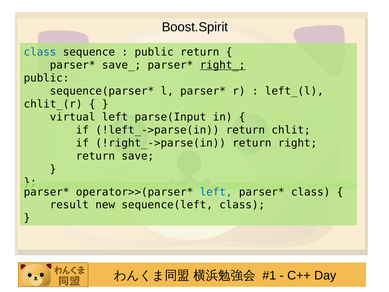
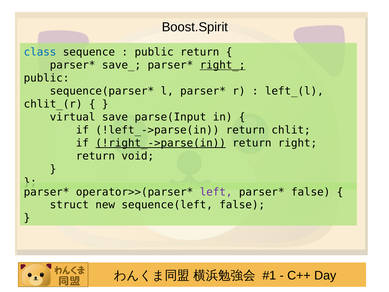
virtual left: left -> save
!right_->parse(in underline: none -> present
save: save -> void
left at (216, 192) colour: blue -> purple
class at (311, 192): class -> false
result: result -> struct
sequence(left class: class -> false
